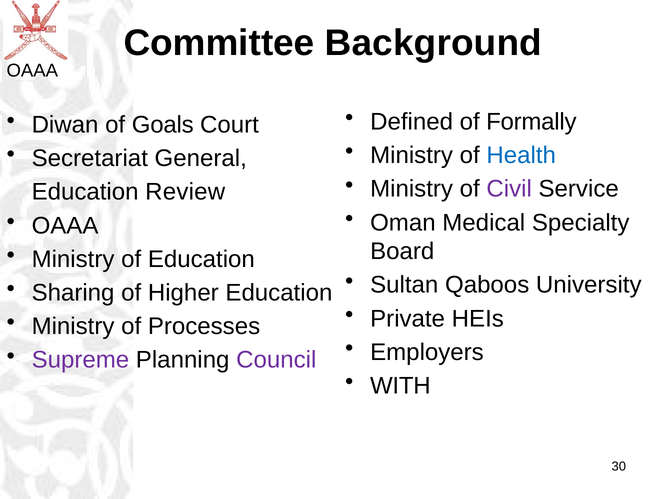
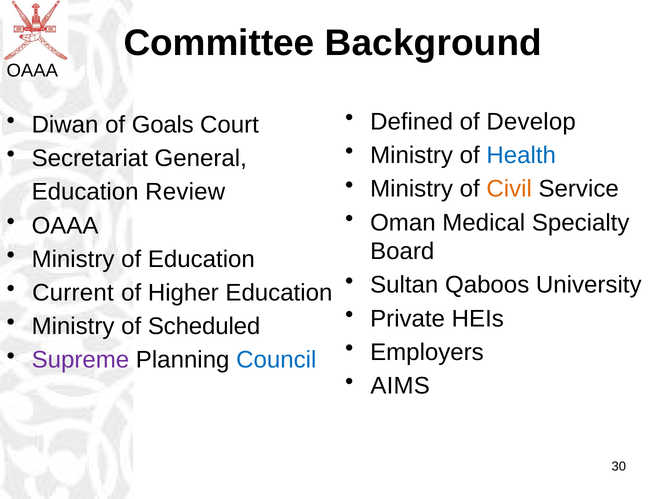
Formally: Formally -> Develop
Civil colour: purple -> orange
Sharing: Sharing -> Current
Processes: Processes -> Scheduled
Council colour: purple -> blue
WITH: WITH -> AIMS
